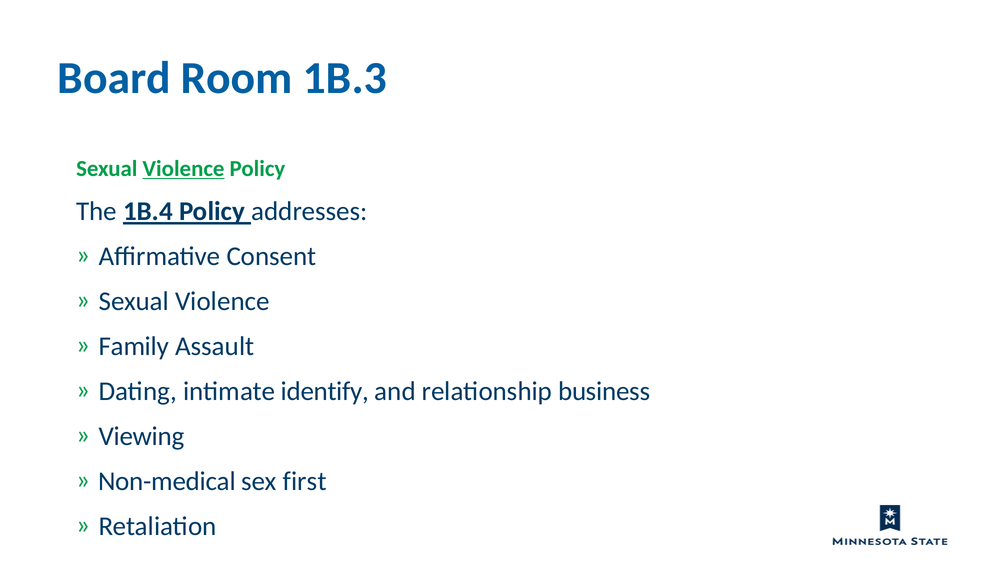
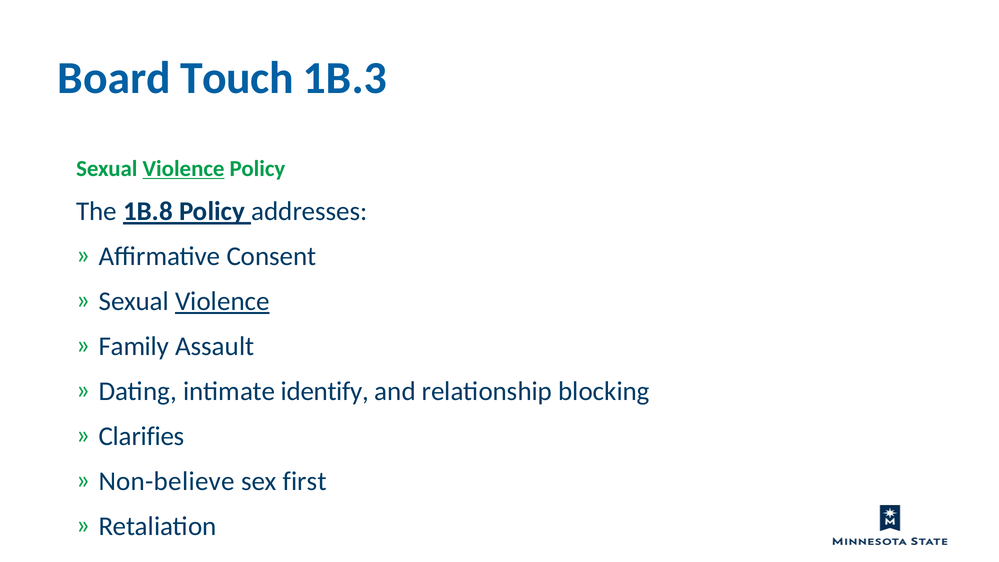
Room: Room -> Touch
1B.4: 1B.4 -> 1B.8
Violence at (222, 301) underline: none -> present
business: business -> blocking
Viewing: Viewing -> Clarifies
Non-medical: Non-medical -> Non-believe
